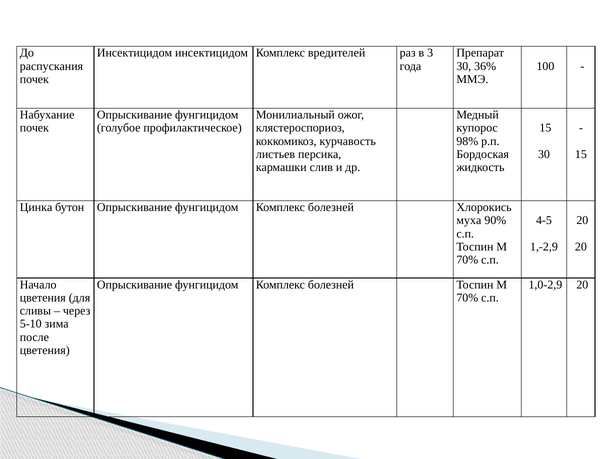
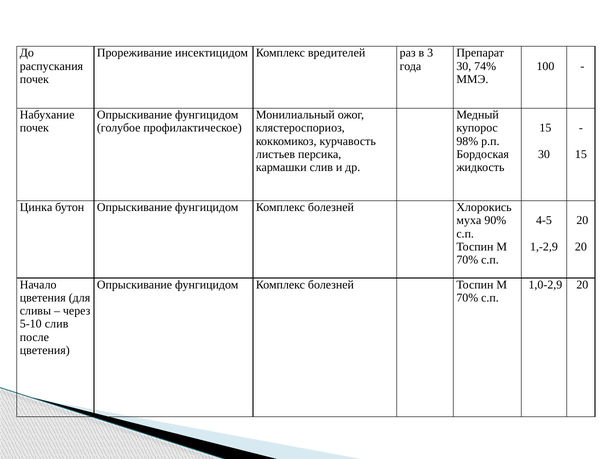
Инсектицидом at (135, 53): Инсектицидом -> Прореживание
36%: 36% -> 74%
5-10 зима: зима -> слив
